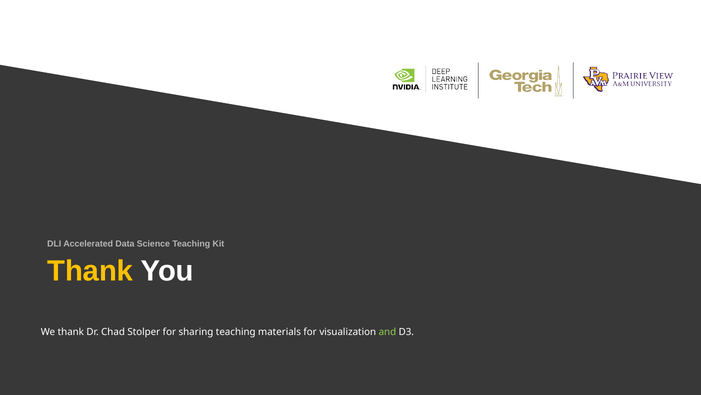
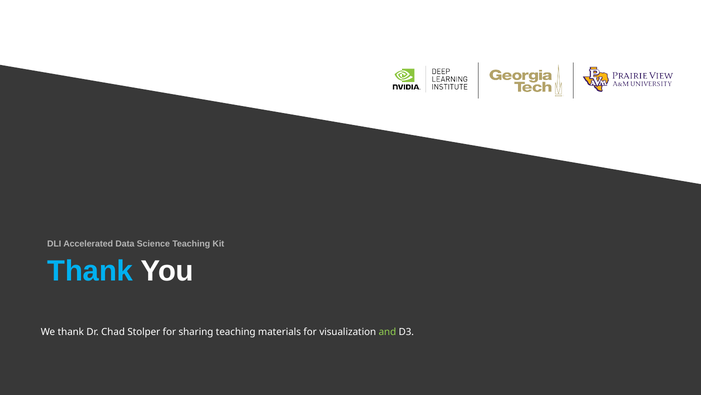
Thank at (90, 271) colour: yellow -> light blue
